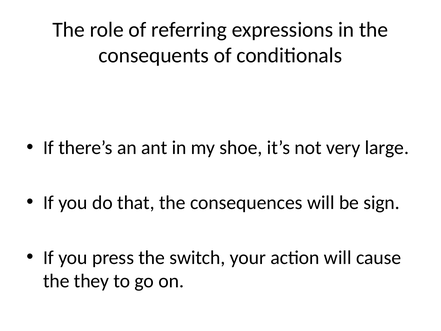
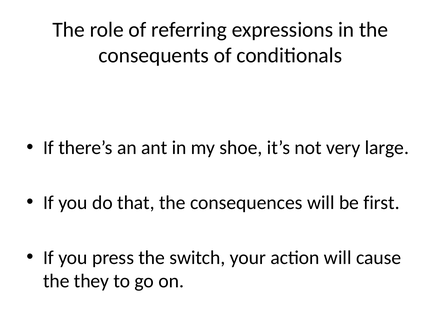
sign: sign -> first
